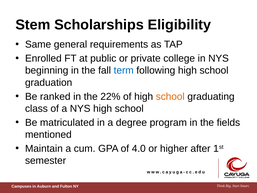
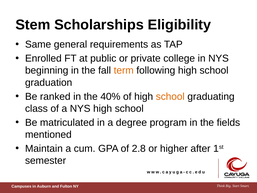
term colour: blue -> orange
22%: 22% -> 40%
4.0: 4.0 -> 2.8
